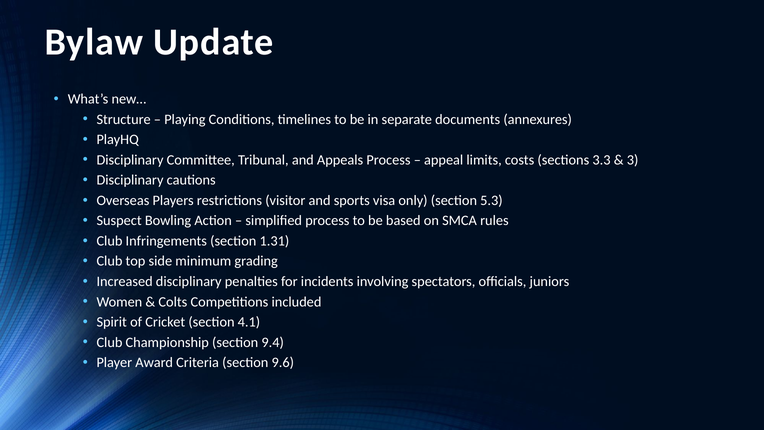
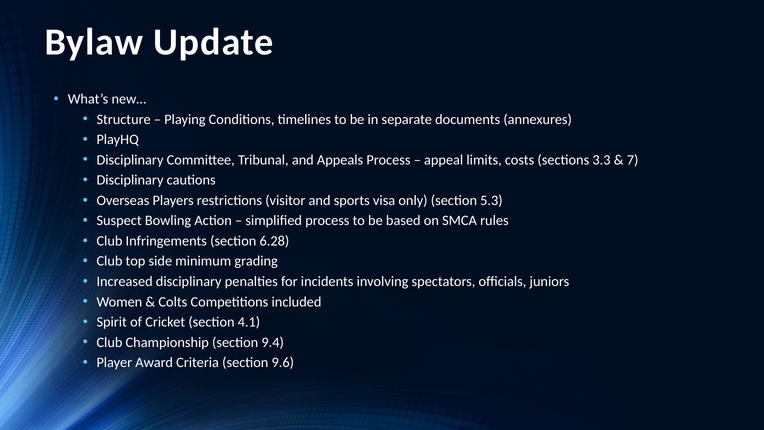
3: 3 -> 7
1.31: 1.31 -> 6.28
